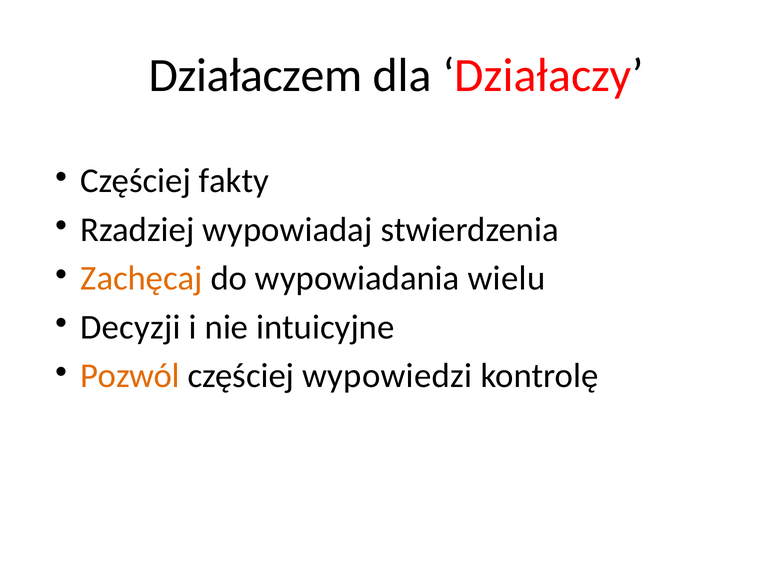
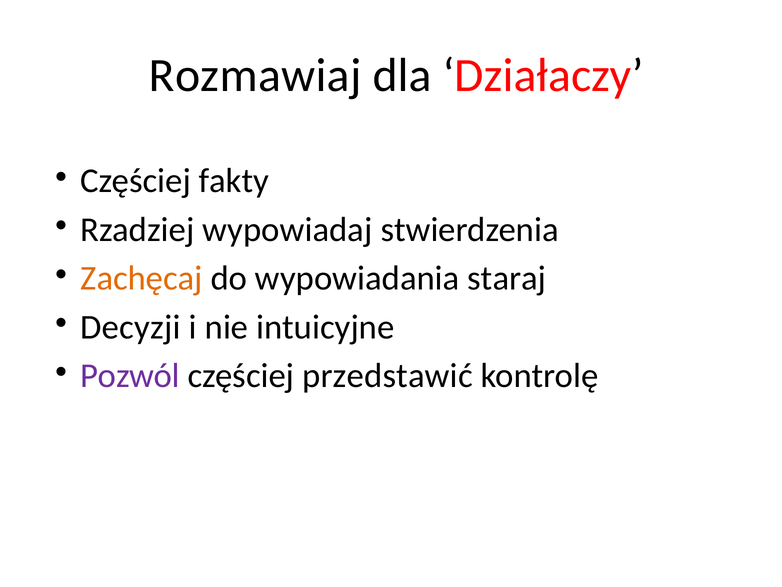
Działaczem: Działaczem -> Rozmawiaj
wielu: wielu -> staraj
Pozwól colour: orange -> purple
wypowiedzi: wypowiedzi -> przedstawić
